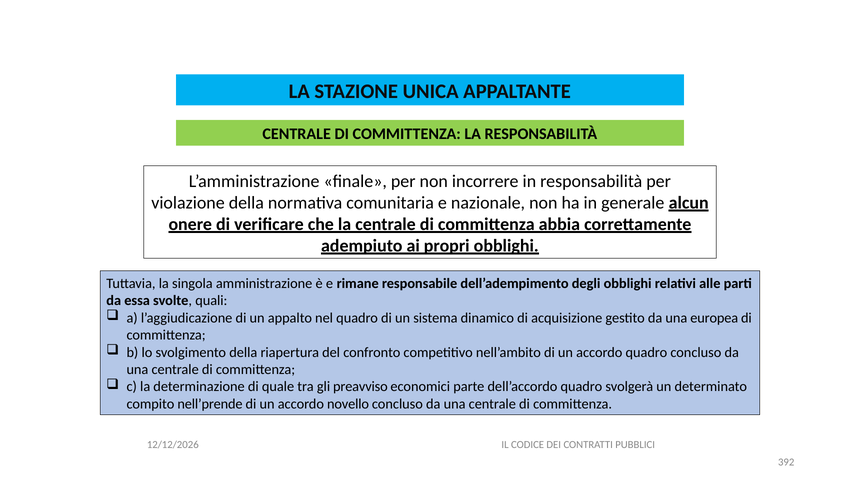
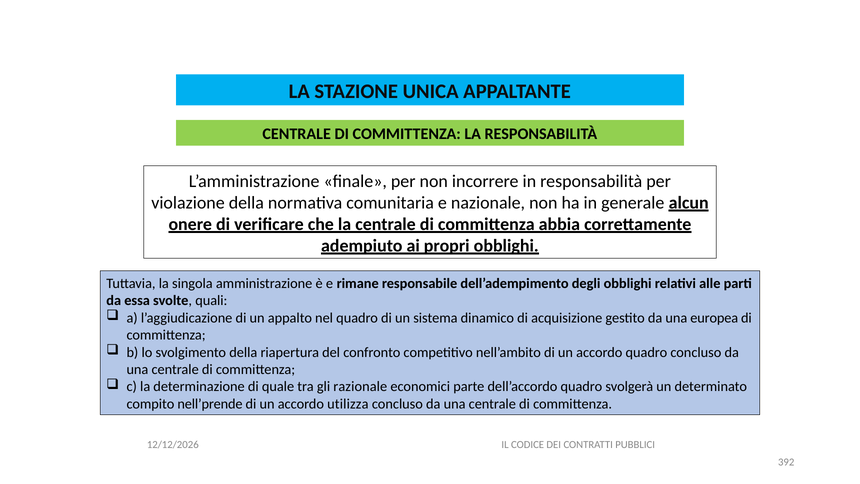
preavviso: preavviso -> razionale
novello: novello -> utilizza
